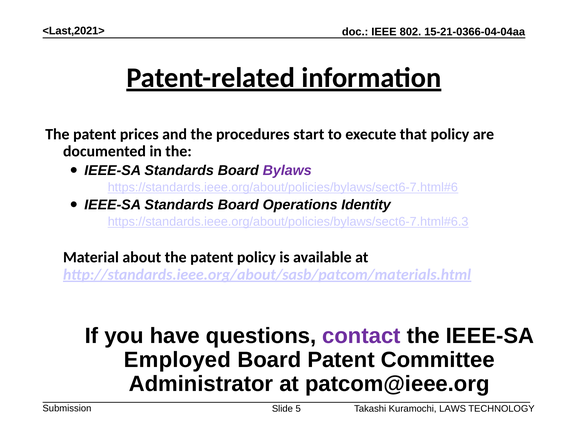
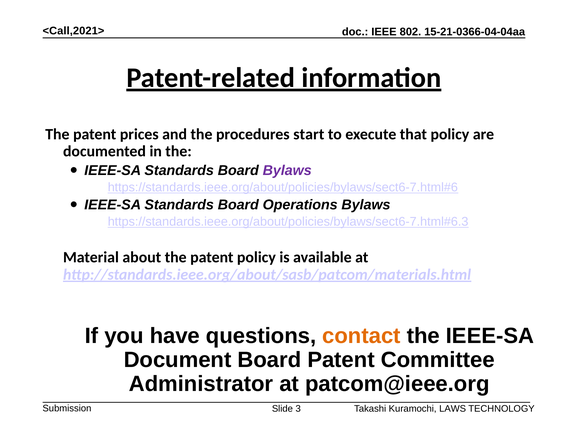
<Last,2021>: <Last,2021> -> <Call,2021>
Operations Identity: Identity -> Bylaws
contact colour: purple -> orange
Employed: Employed -> Document
5: 5 -> 3
